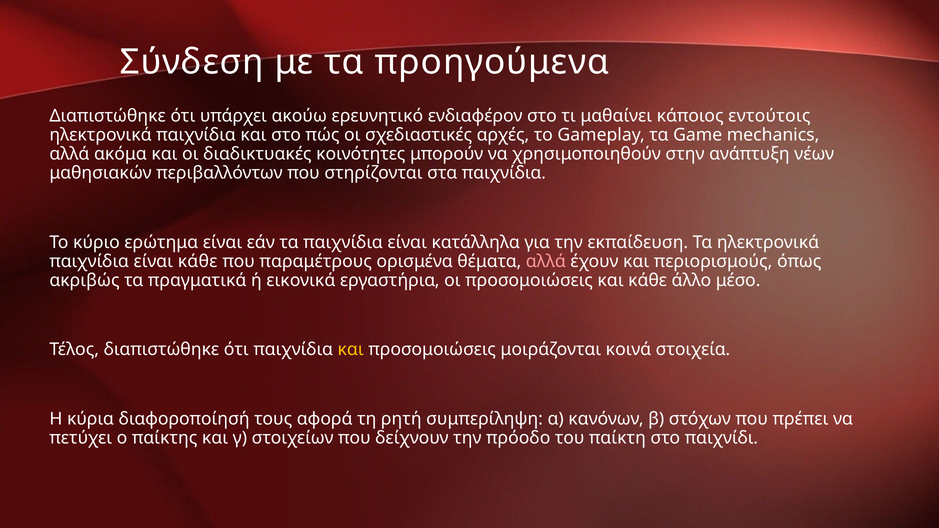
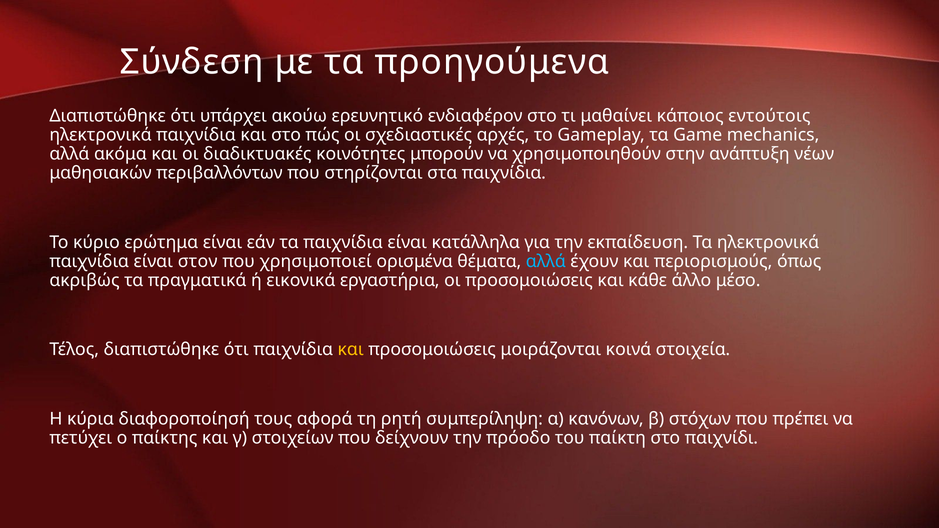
είναι κάθε: κάθε -> στον
παραμέτρους: παραμέτρους -> χρησιμοποιεί
αλλά at (546, 262) colour: pink -> light blue
